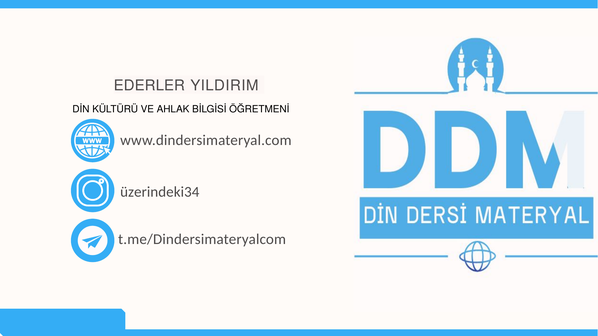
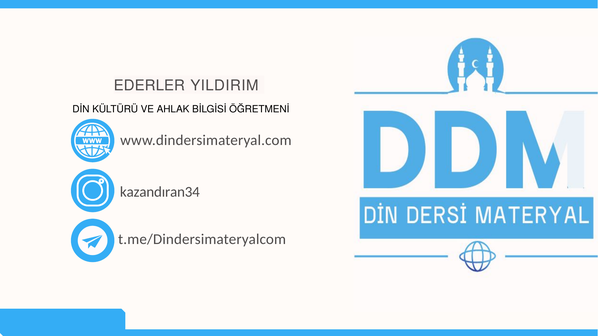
üzerindeki34: üzerindeki34 -> kazandıran34
